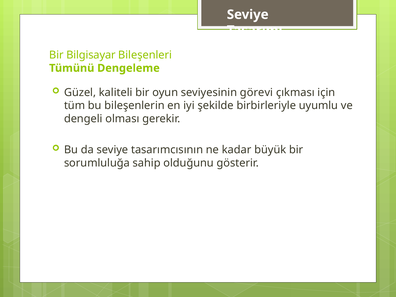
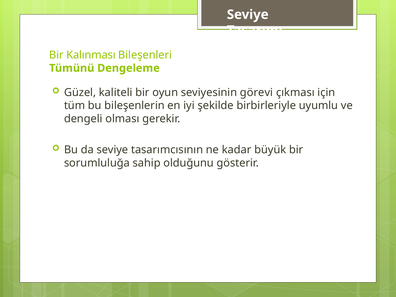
Bilgisayar: Bilgisayar -> Kalınması
